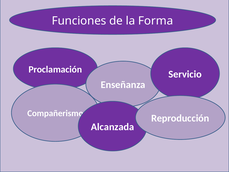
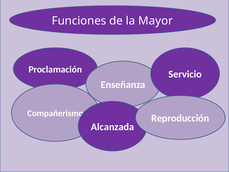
Forma: Forma -> Mayor
